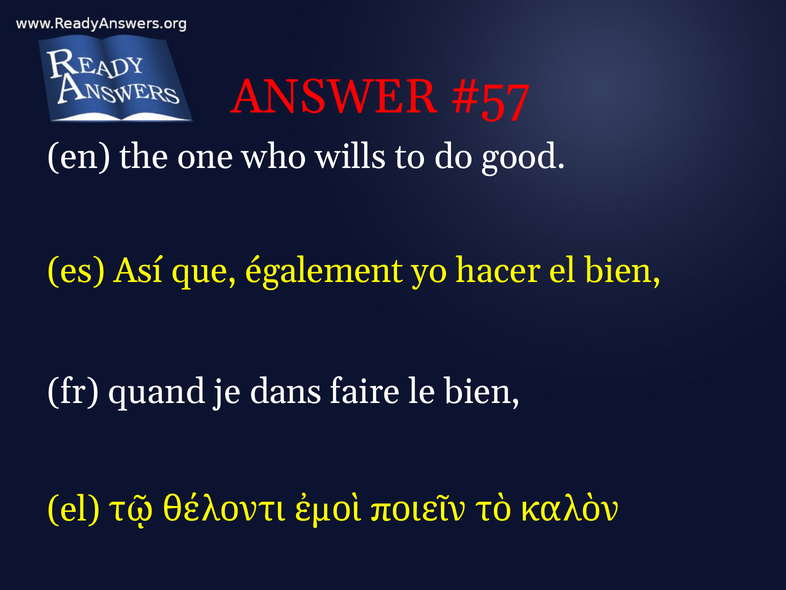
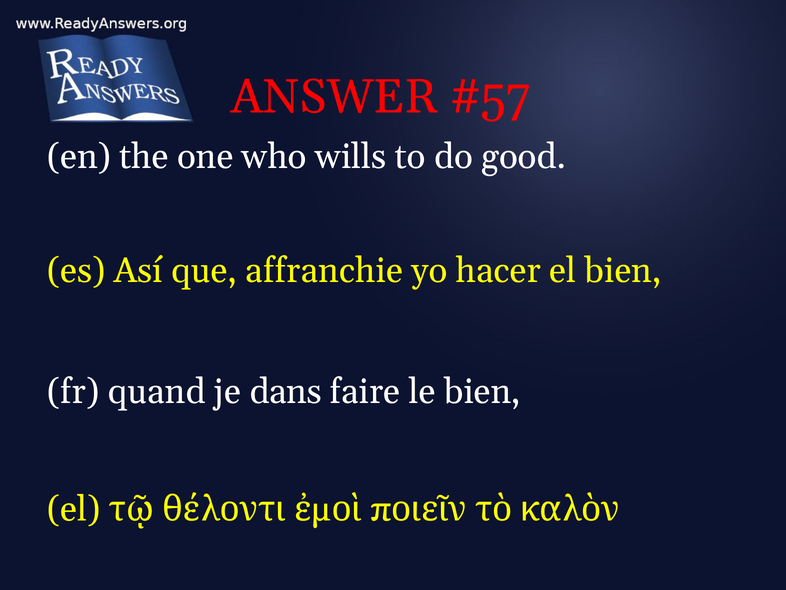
également: également -> affranchie
